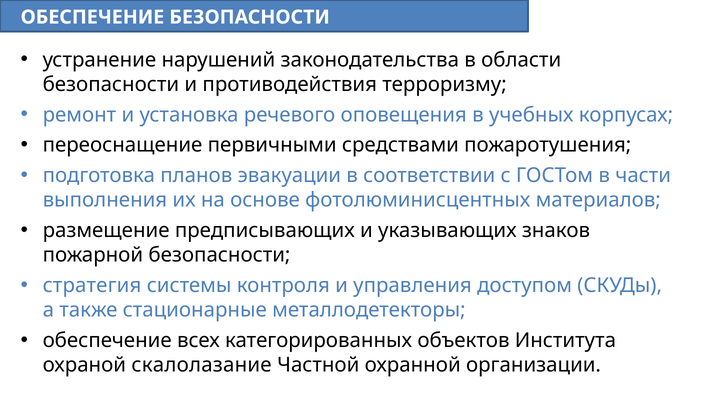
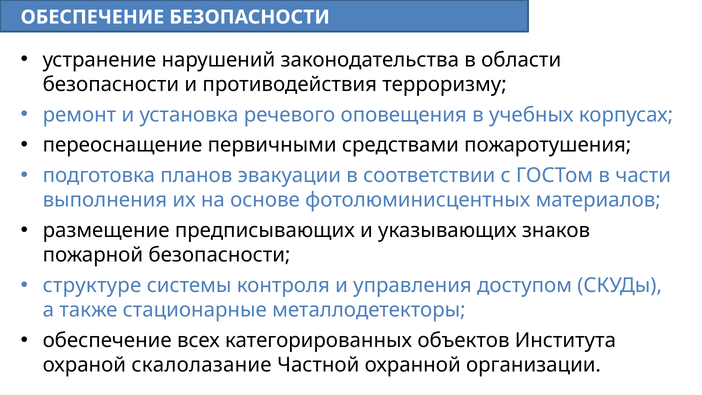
стратегия: стратегия -> структуре
